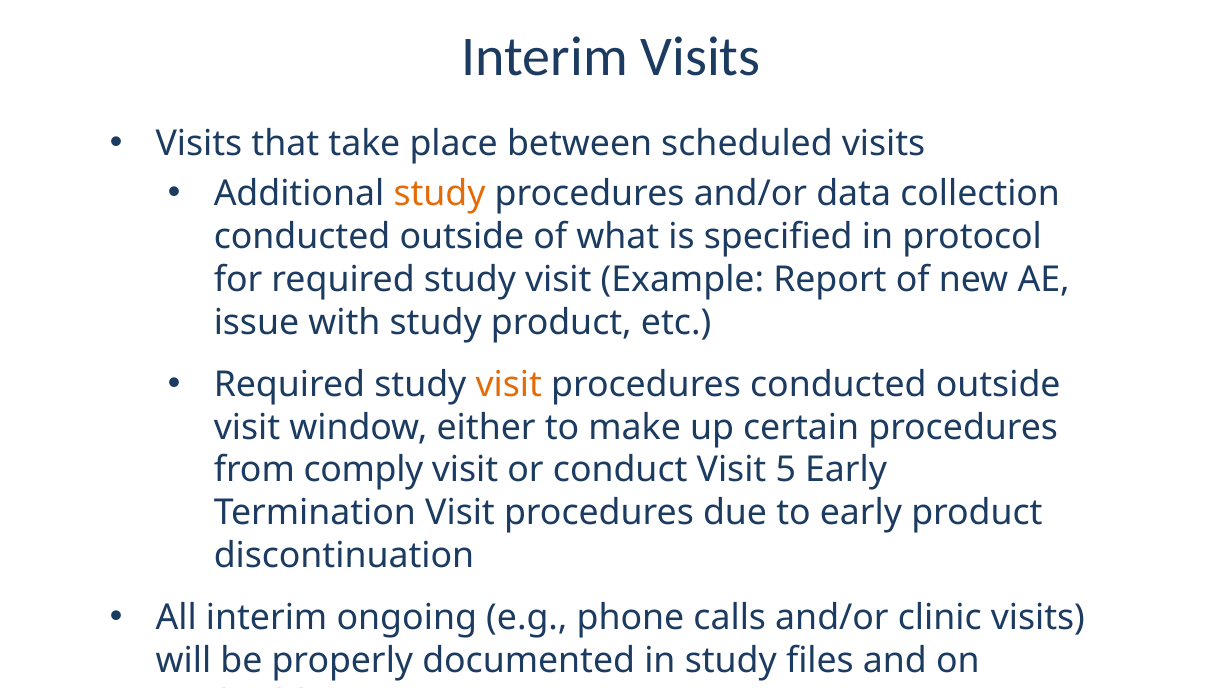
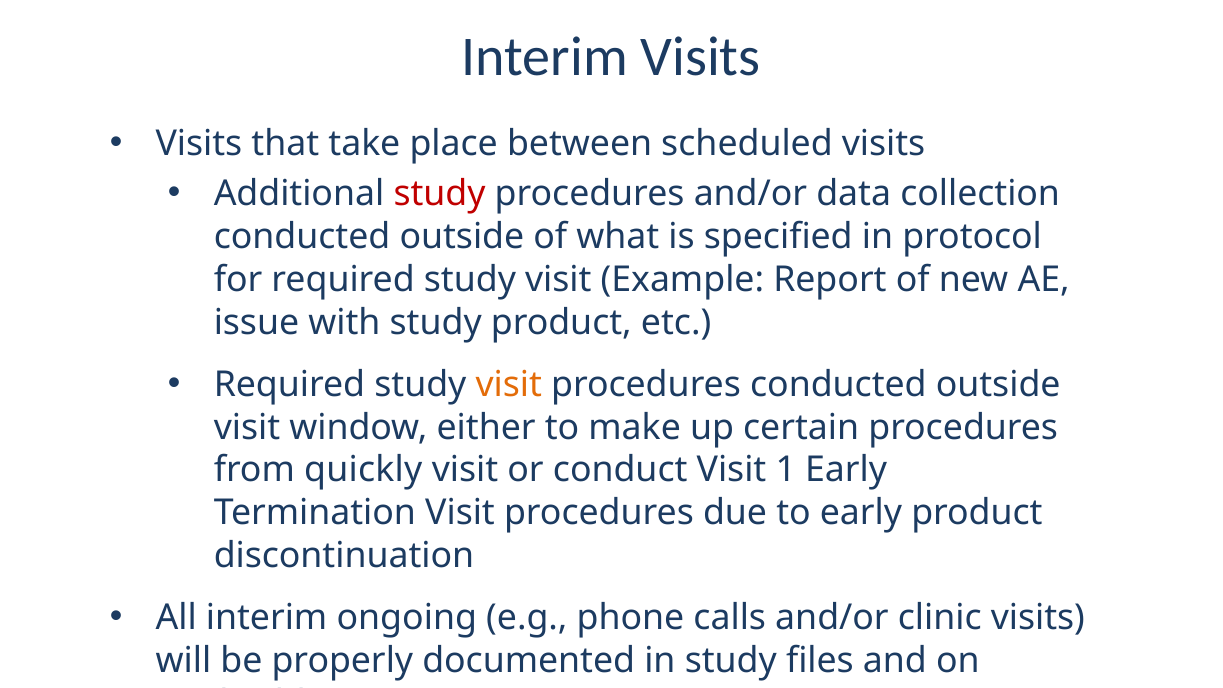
study at (440, 194) colour: orange -> red
comply: comply -> quickly
5: 5 -> 1
